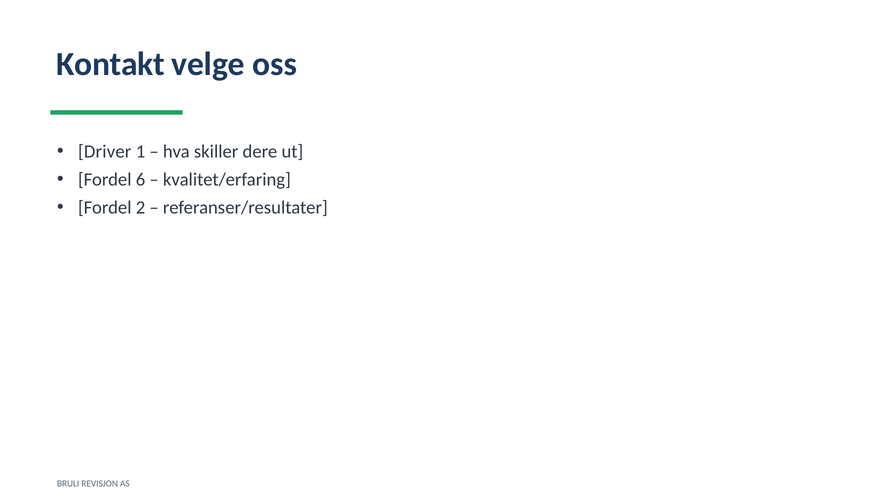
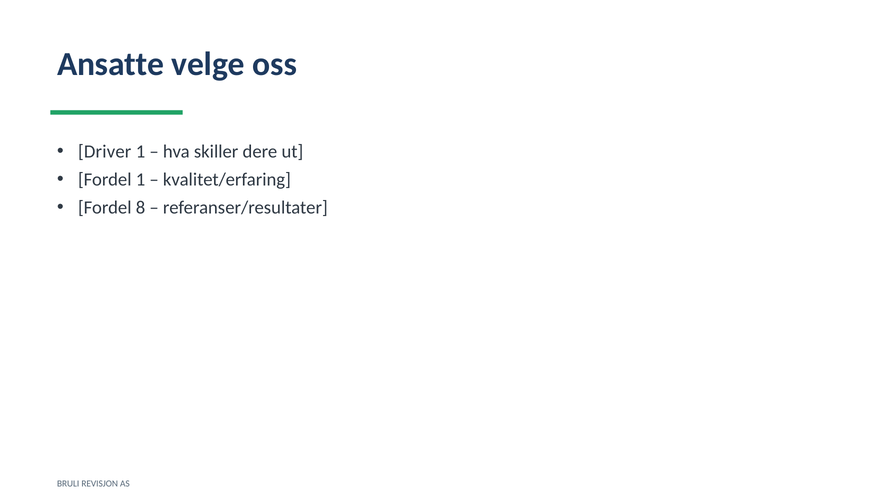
Kontakt: Kontakt -> Ansatte
Fordel 6: 6 -> 1
2: 2 -> 8
